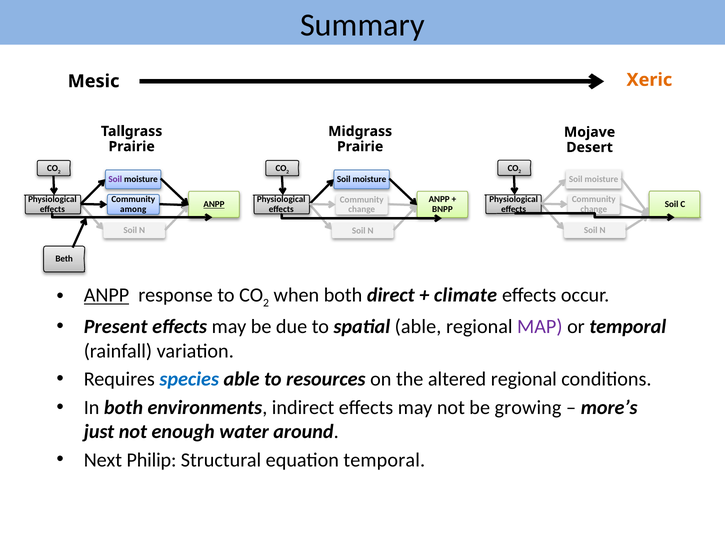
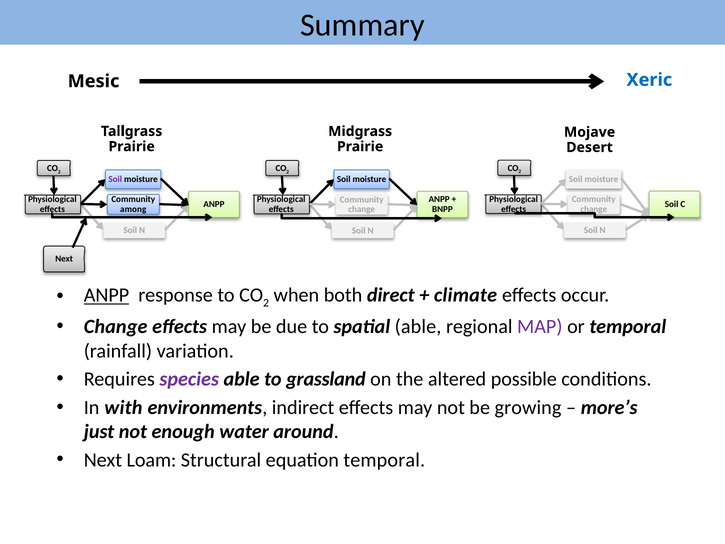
Xeric colour: orange -> blue
ANPP at (214, 204) underline: present -> none
Beth at (64, 259): Beth -> Next
Present at (116, 327): Present -> Change
species colour: blue -> purple
resources: resources -> grassland
altered regional: regional -> possible
In both: both -> with
Philip: Philip -> Loam
